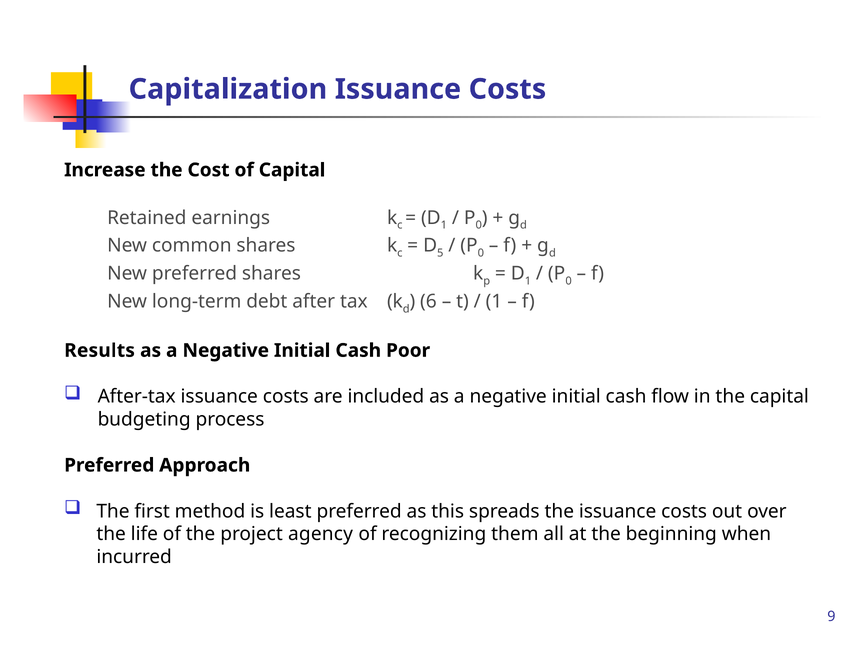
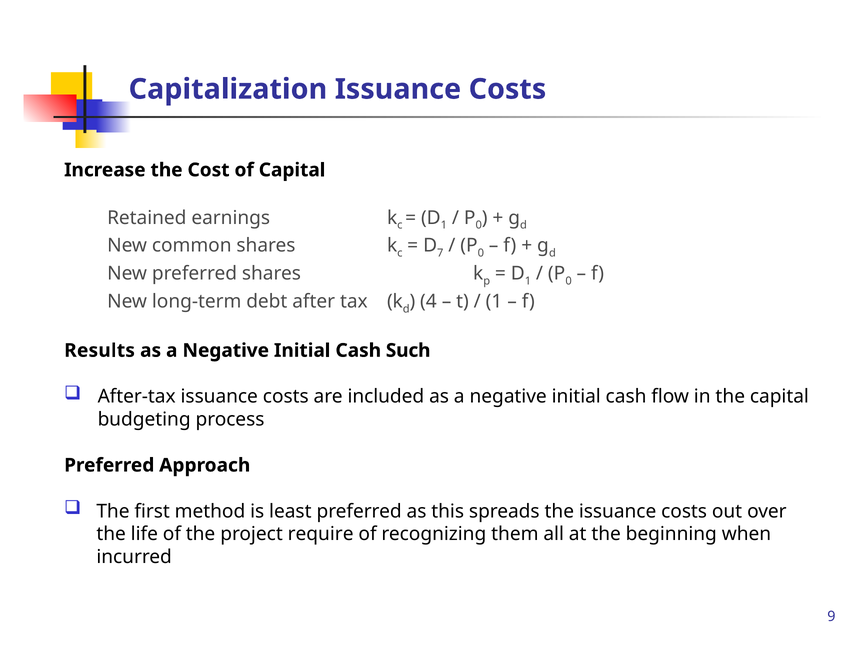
5: 5 -> 7
6: 6 -> 4
Poor: Poor -> Such
agency: agency -> require
